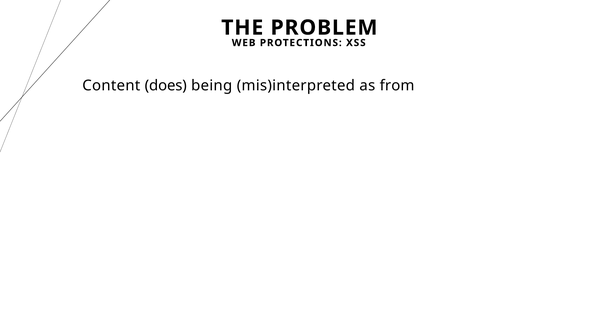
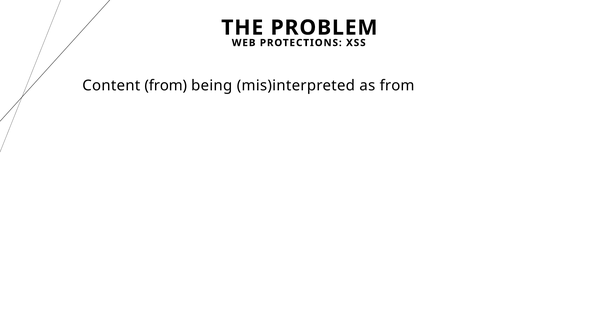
Content does: does -> from
